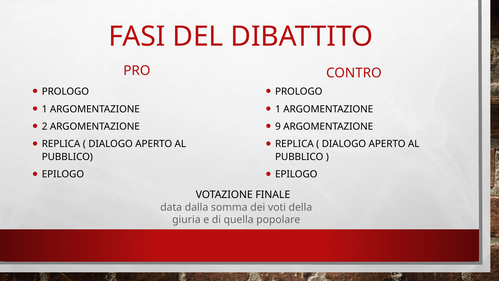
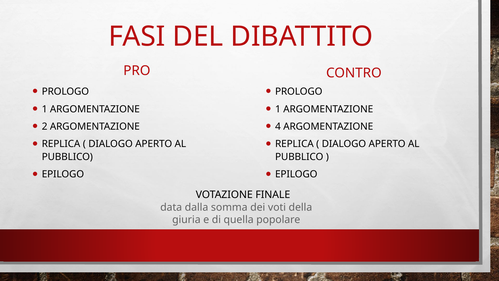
9: 9 -> 4
